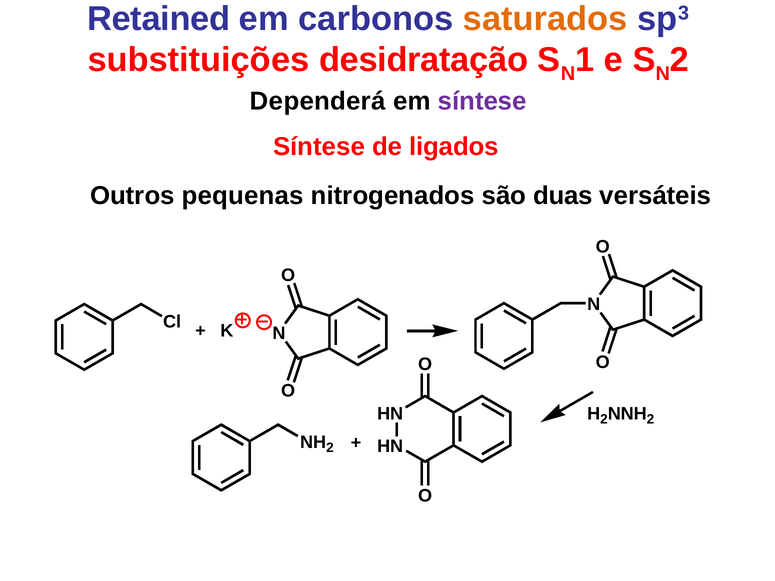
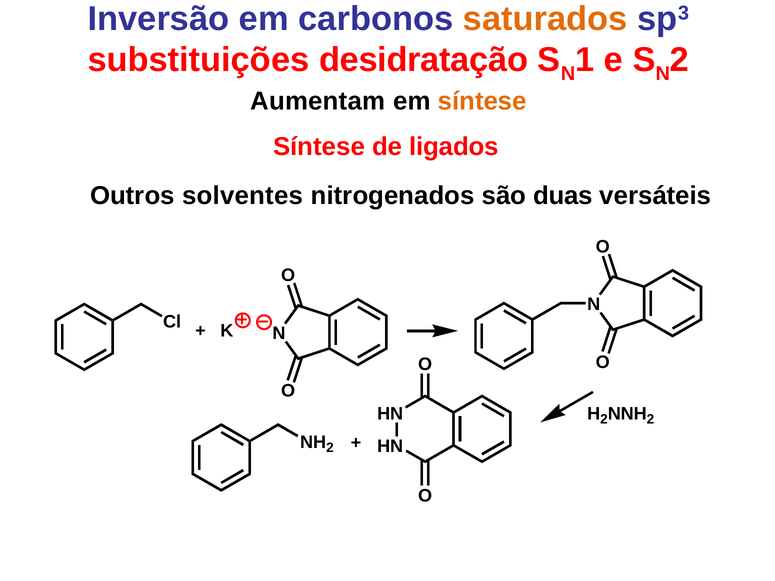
Retained: Retained -> Inversão
Dependerá: Dependerá -> Aumentam
síntese at (482, 101) colour: purple -> orange
pequenas: pequenas -> solventes
